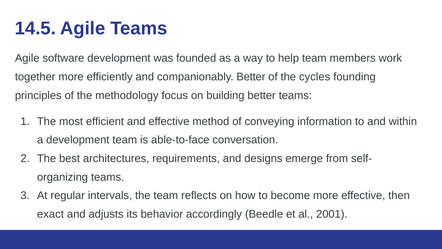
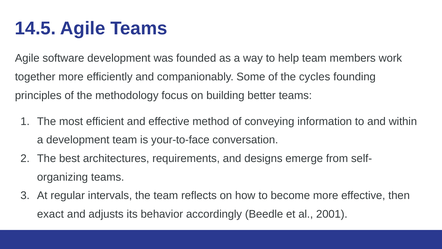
companionably Better: Better -> Some
able-to-face: able-to-face -> your-to-face
